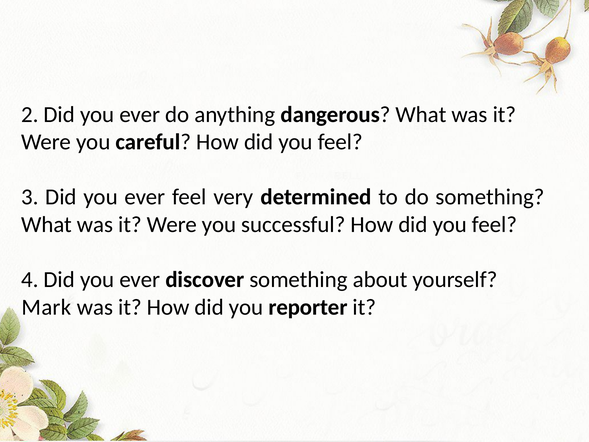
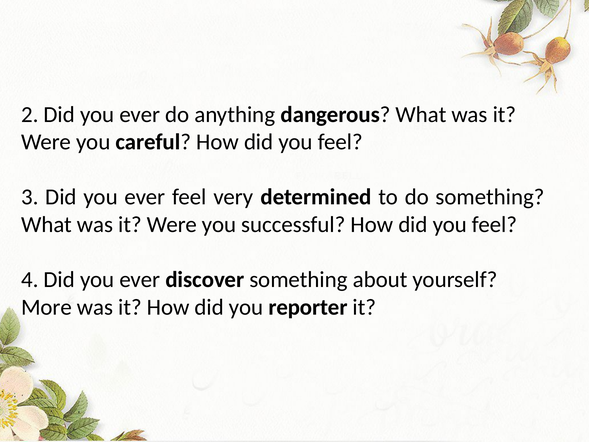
Mark: Mark -> More
